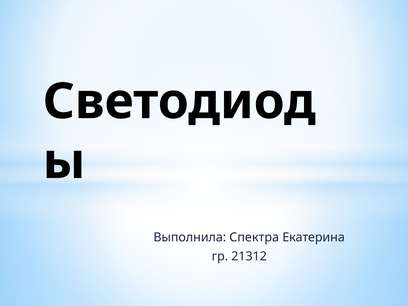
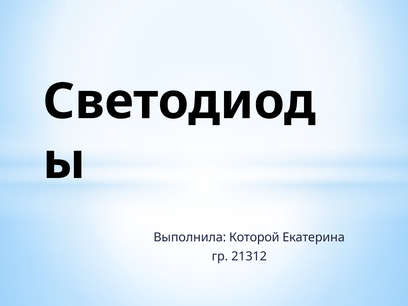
Спектра: Спектра -> Которой
